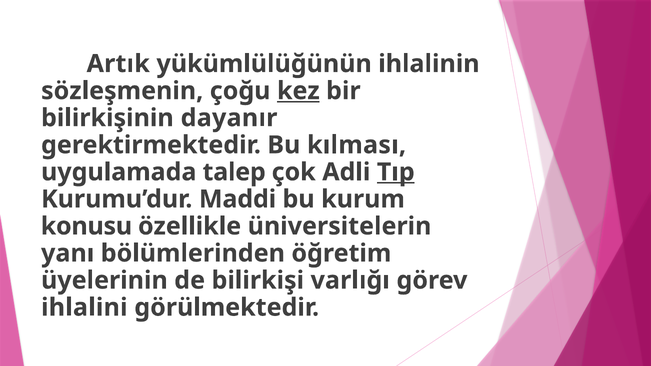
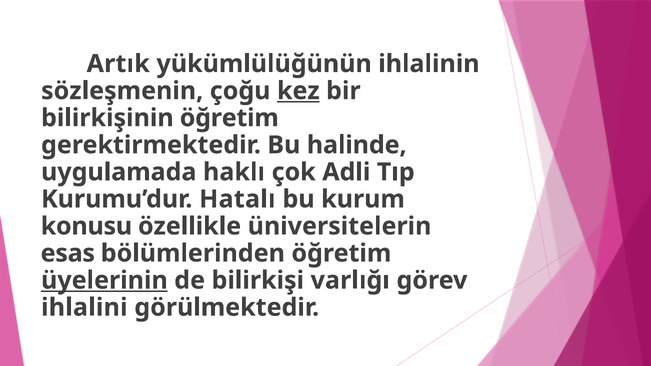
bilirkişinin dayanır: dayanır -> öğretim
kılması: kılması -> halinde
talep: talep -> haklı
Tıp underline: present -> none
Maddi: Maddi -> Hatalı
yanı: yanı -> esas
üyelerinin underline: none -> present
